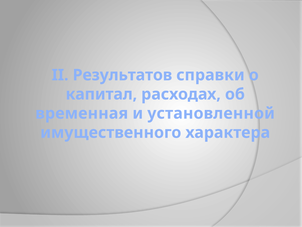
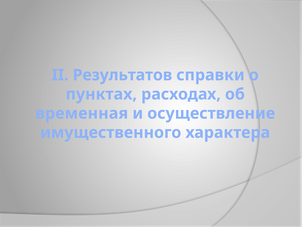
капитал: капитал -> пунктах
установленной: установленной -> осуществление
